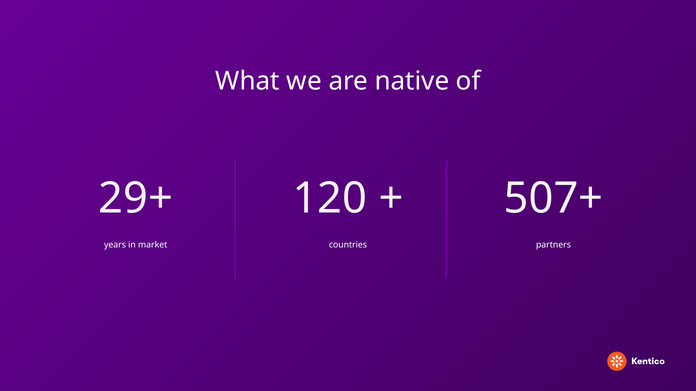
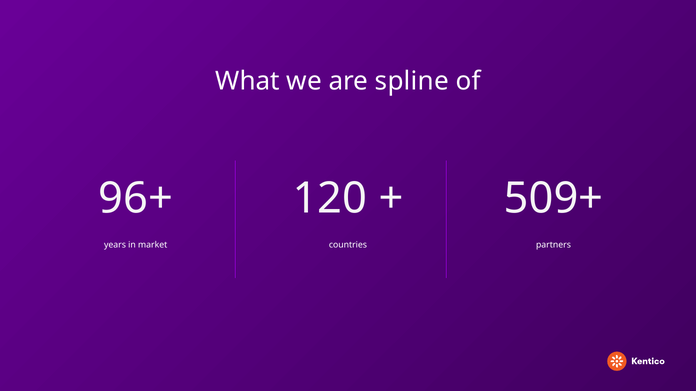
native: native -> spline
29+: 29+ -> 96+
507+: 507+ -> 509+
